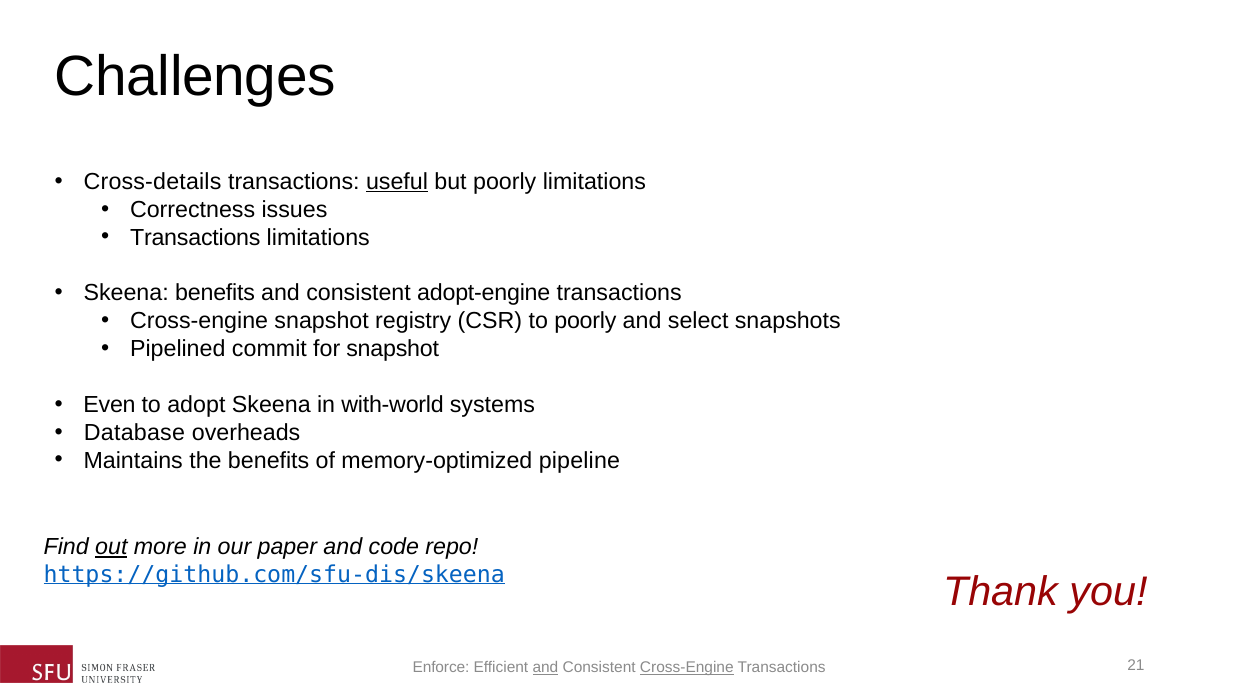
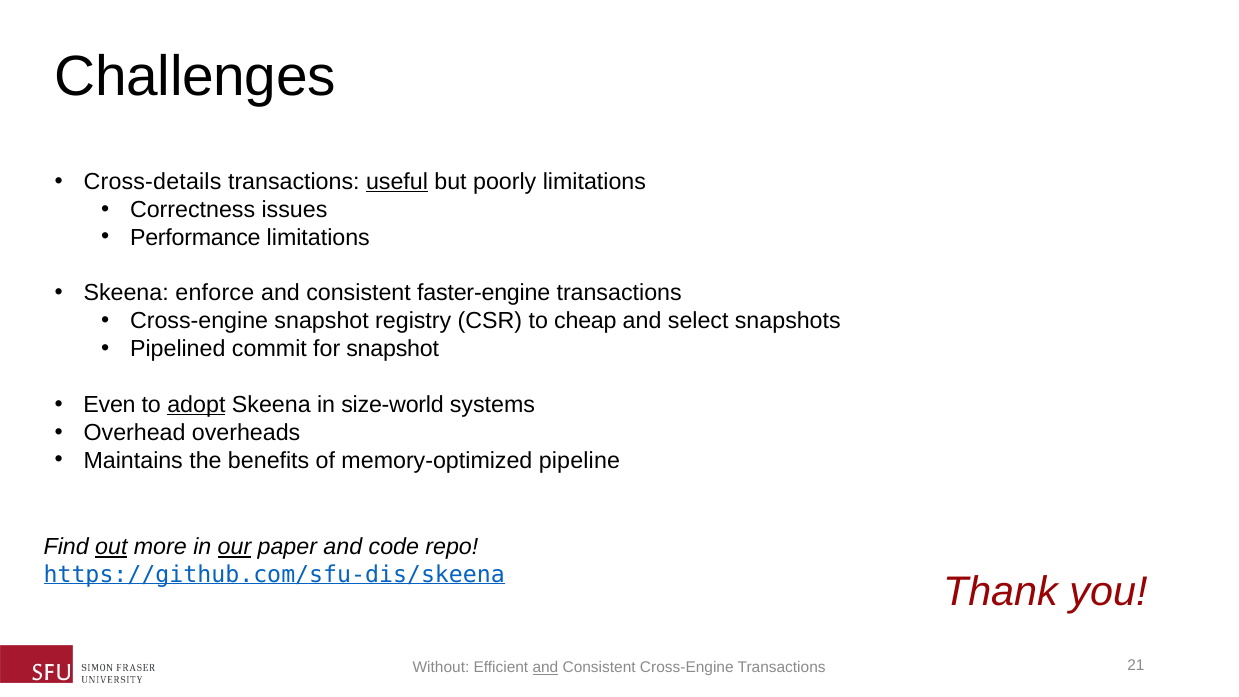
Transactions at (195, 237): Transactions -> Performance
Skeena benefits: benefits -> enforce
adopt-engine: adopt-engine -> faster-engine
to poorly: poorly -> cheap
adopt underline: none -> present
with-world: with-world -> size-world
Database: Database -> Overhead
our underline: none -> present
Enforce: Enforce -> Without
Cross-Engine at (687, 667) underline: present -> none
